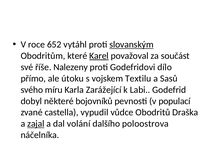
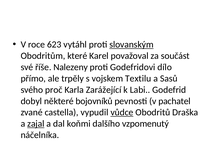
652: 652 -> 623
Karel underline: present -> none
útoku: útoku -> trpěly
míru: míru -> proč
populací: populací -> pachatel
vůdce underline: none -> present
volání: volání -> koňmi
poloostrova: poloostrova -> vzpomenutý
